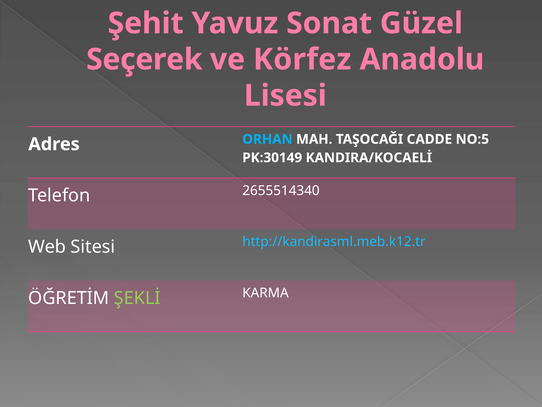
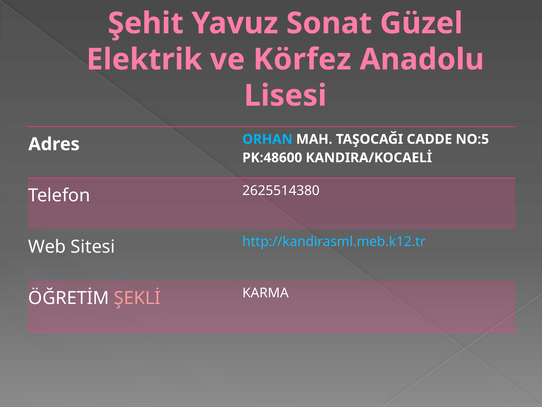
Seçerek: Seçerek -> Elektrik
PK:30149: PK:30149 -> PK:48600
2655514340: 2655514340 -> 2625514380
ŞEKLİ colour: light green -> pink
